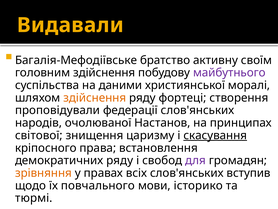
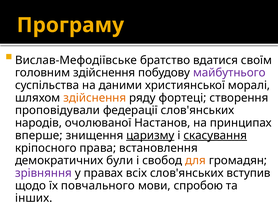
Видавали: Видавали -> Програму
Багалія-Мефодіївське: Багалія-Мефодіївське -> Вислав-Мефодіївське
активну: активну -> вдатися
світової: світової -> вперше
царизму underline: none -> present
демократичних ряду: ряду -> були
для colour: purple -> orange
зрівняння colour: orange -> purple
історико: історико -> спробою
тюрмі: тюрмі -> інших
